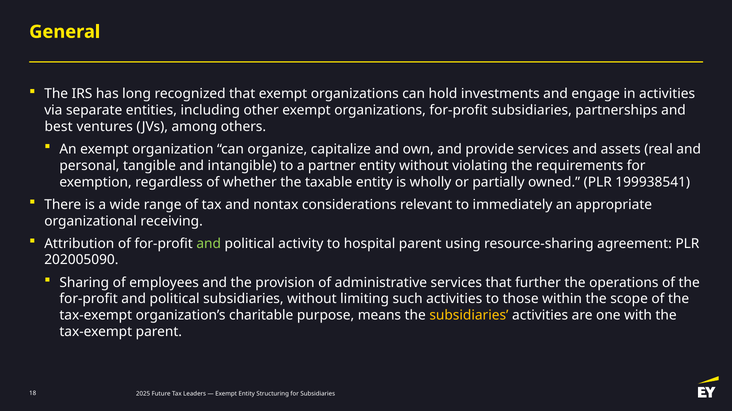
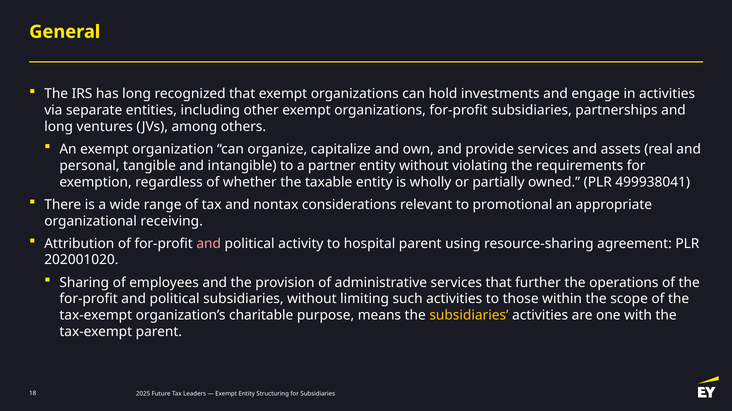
best at (59, 127): best -> long
199938541: 199938541 -> 499938041
immediately: immediately -> promotional
and at (209, 244) colour: light green -> pink
202005090: 202005090 -> 202001020
